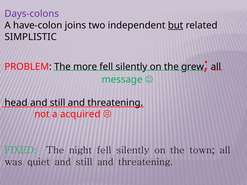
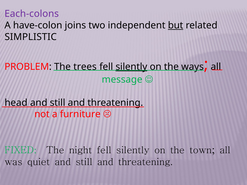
Days-colons: Days-colons -> Each-colons
more: more -> trees
silently at (131, 67) underline: none -> present
grew: grew -> ways
acquired: acquired -> furniture
